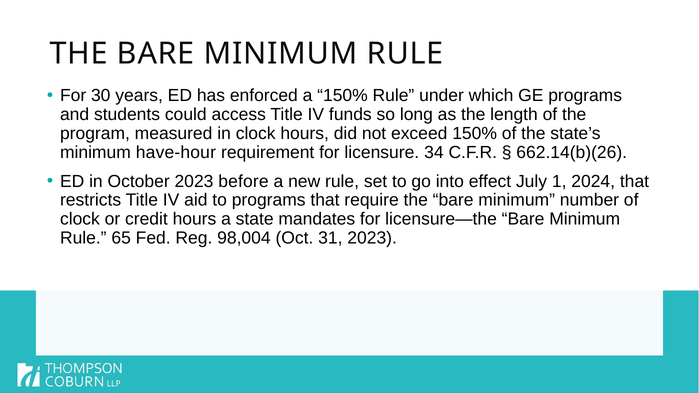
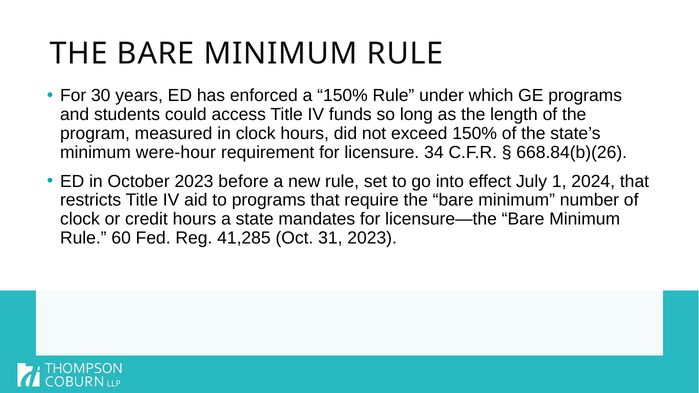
have-hour: have-hour -> were-hour
662.14(b)(26: 662.14(b)(26 -> 668.84(b)(26
65: 65 -> 60
98,004: 98,004 -> 41,285
